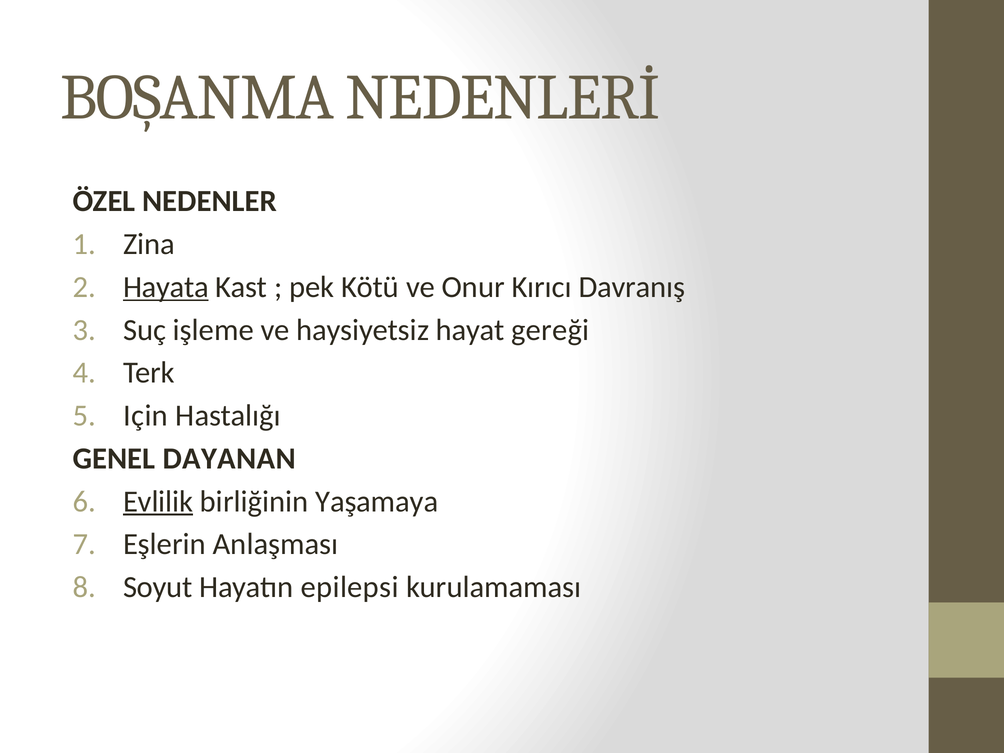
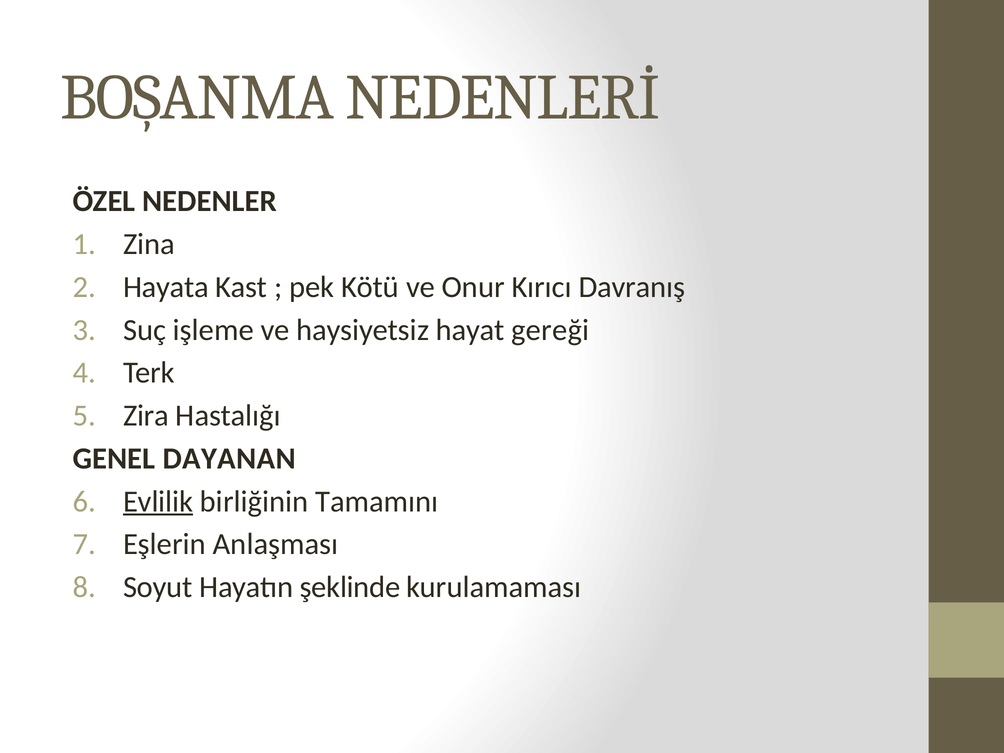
Hayata underline: present -> none
Için: Için -> Zira
Yaşamaya: Yaşamaya -> Tamamını
epilepsi: epilepsi -> şeklinde
